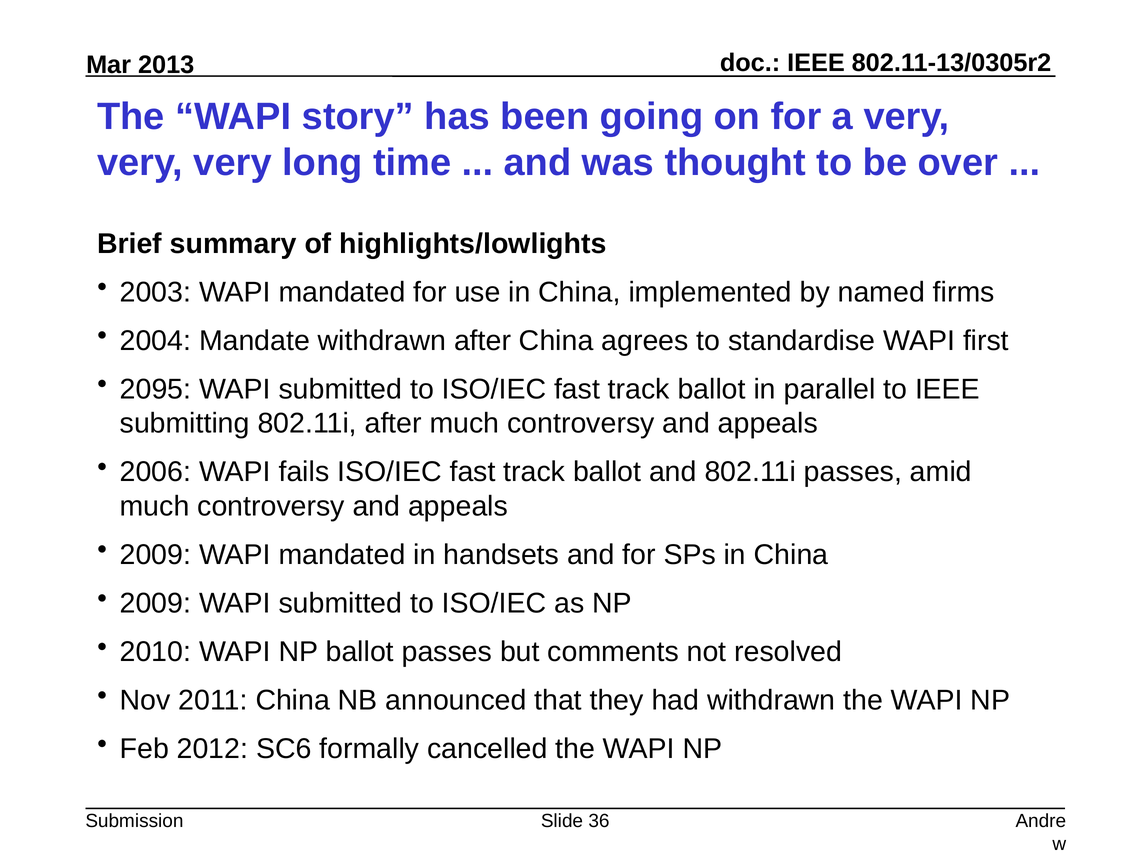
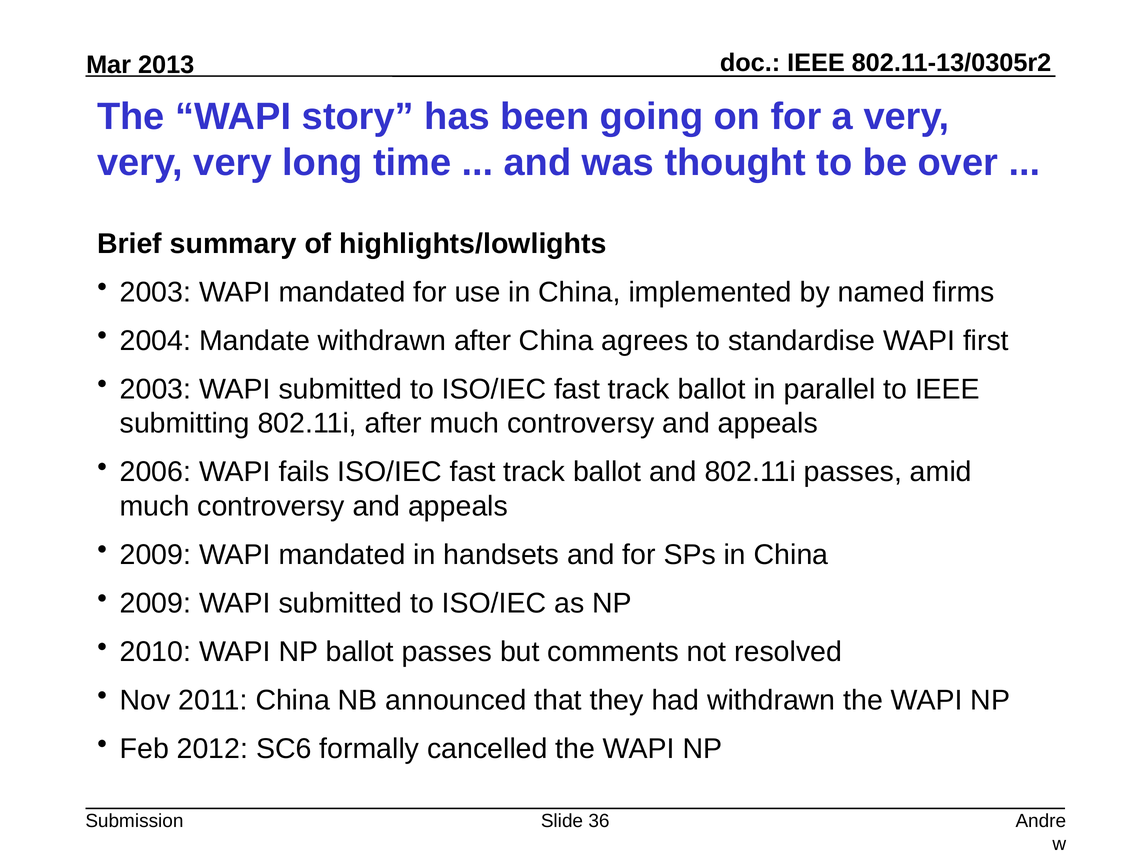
2095 at (155, 389): 2095 -> 2003
